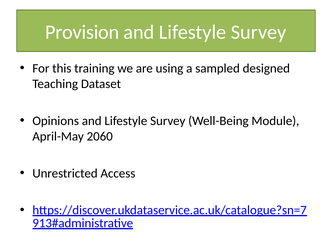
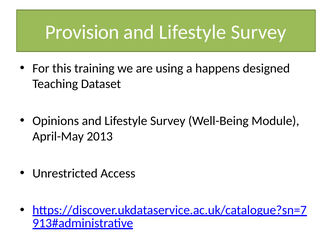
sampled: sampled -> happens
2060: 2060 -> 2013
